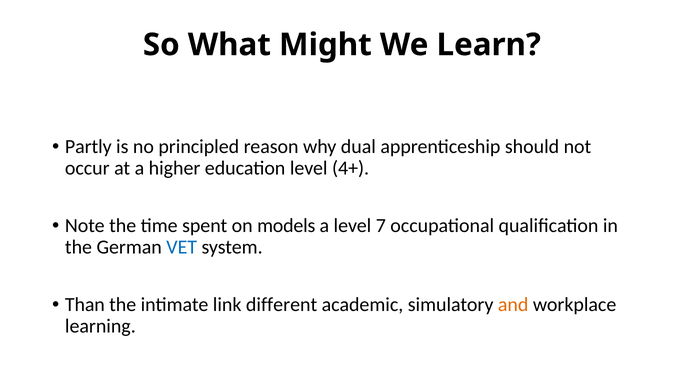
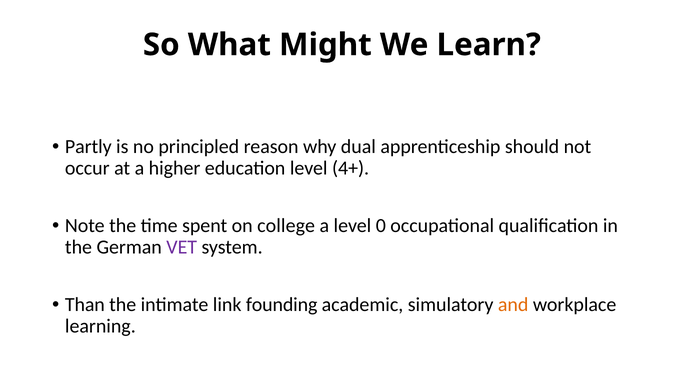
models: models -> college
7: 7 -> 0
VET colour: blue -> purple
different: different -> founding
